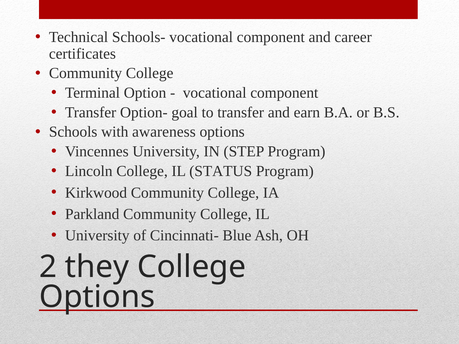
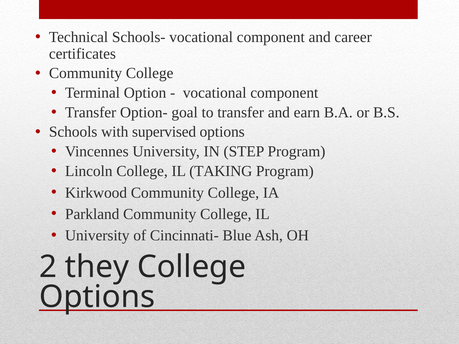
awareness: awareness -> supervised
STATUS: STATUS -> TAKING
